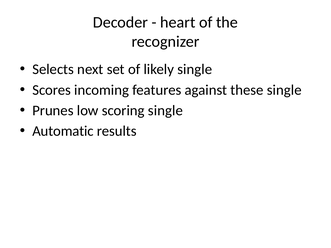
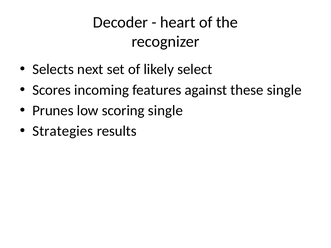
likely single: single -> select
Automatic: Automatic -> Strategies
